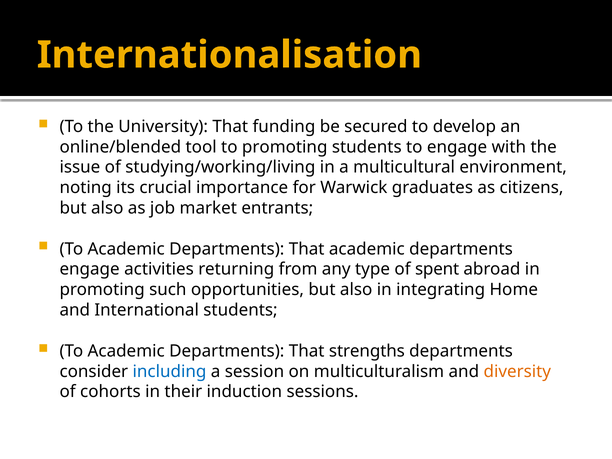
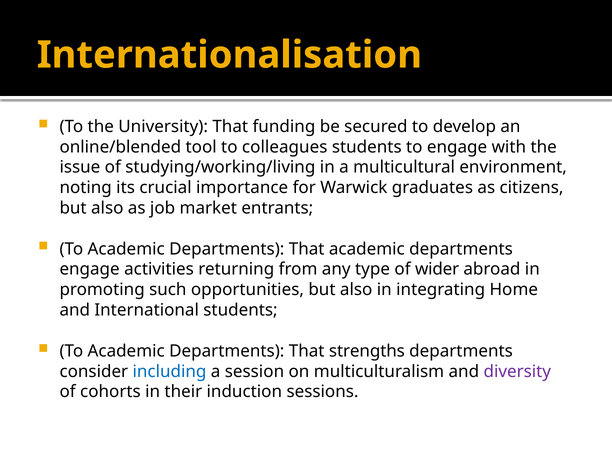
to promoting: promoting -> colleagues
spent: spent -> wider
diversity colour: orange -> purple
